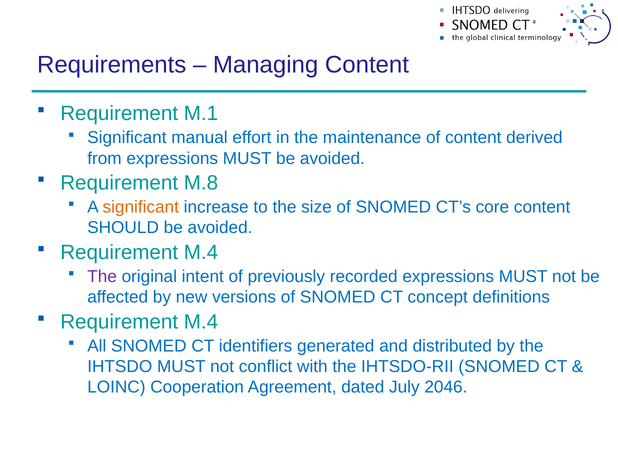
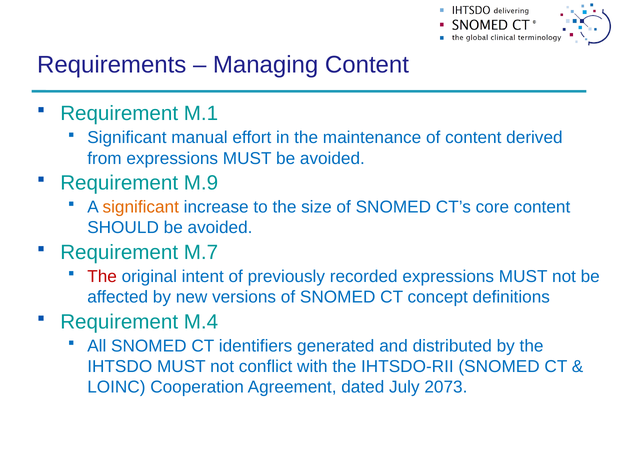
M.8: M.8 -> M.9
M.4 at (201, 252): M.4 -> M.7
The at (102, 276) colour: purple -> red
2046: 2046 -> 2073
